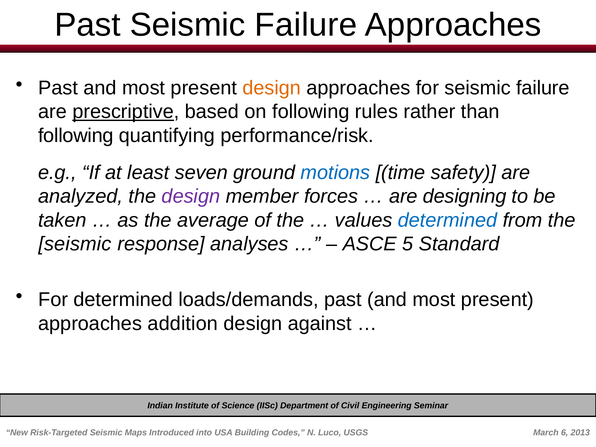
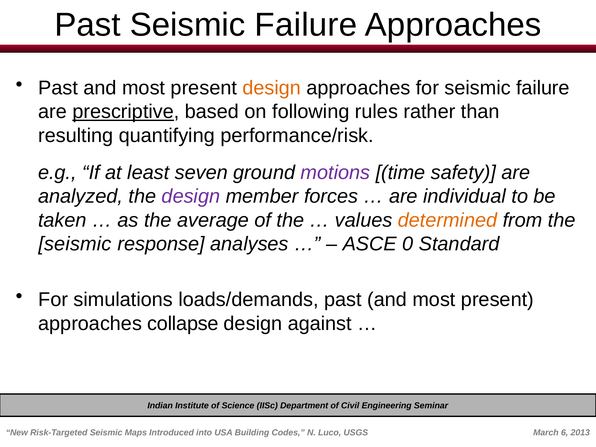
following at (76, 135): following -> resulting
motions colour: blue -> purple
designing: designing -> individual
determined at (448, 220) colour: blue -> orange
5: 5 -> 0
For determined: determined -> simulations
addition: addition -> collapse
